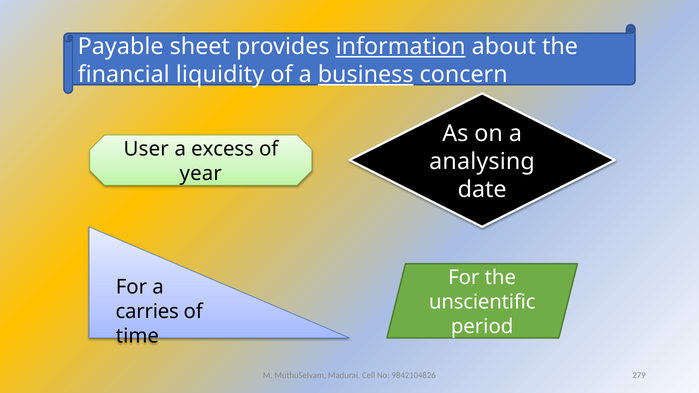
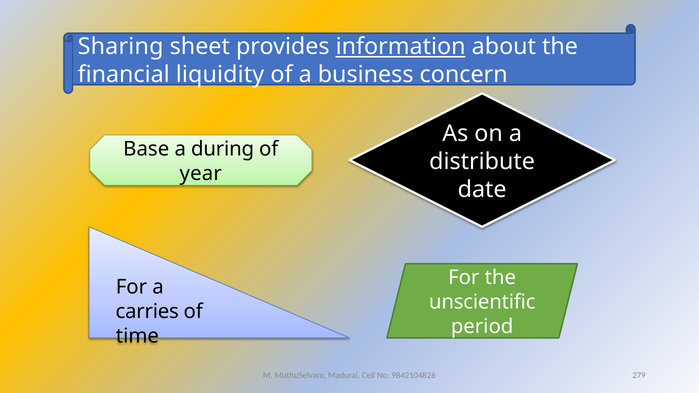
Payable: Payable -> Sharing
business underline: present -> none
User: User -> Base
excess: excess -> during
analysing: analysing -> distribute
